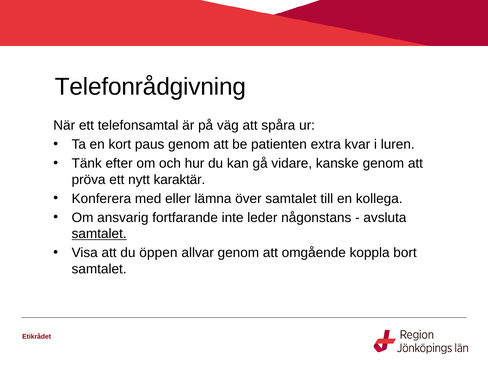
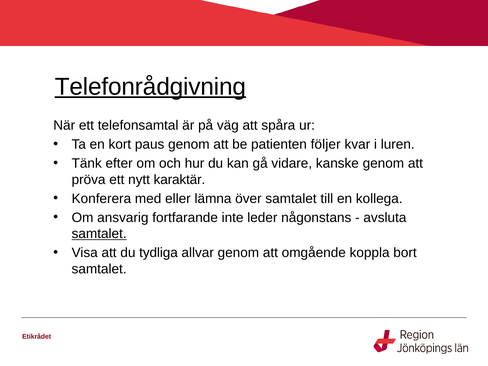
Telefonrådgivning underline: none -> present
extra: extra -> följer
öppen: öppen -> tydliga
